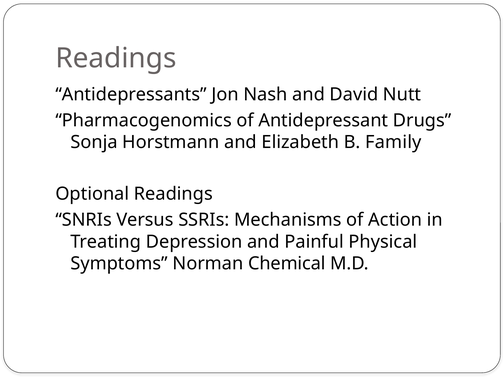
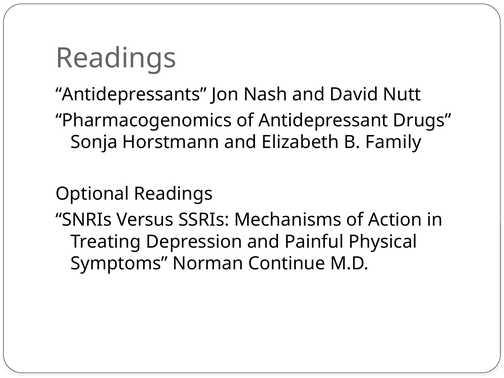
Chemical: Chemical -> Continue
